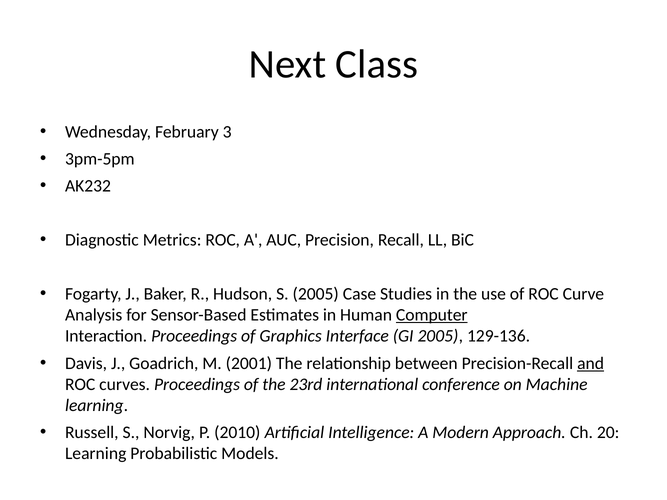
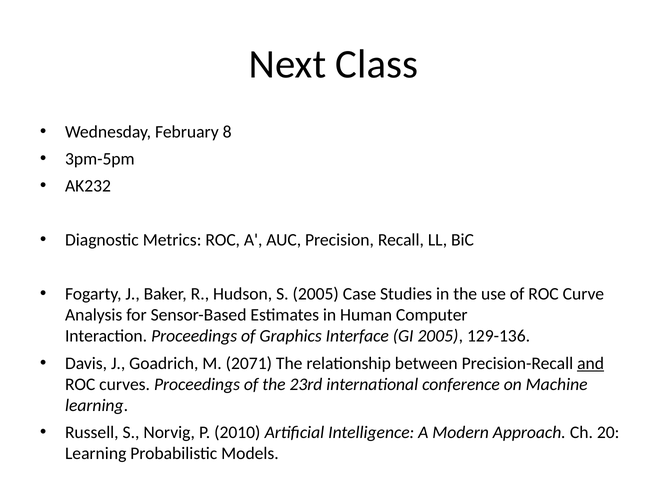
3: 3 -> 8
Computer underline: present -> none
2001: 2001 -> 2071
